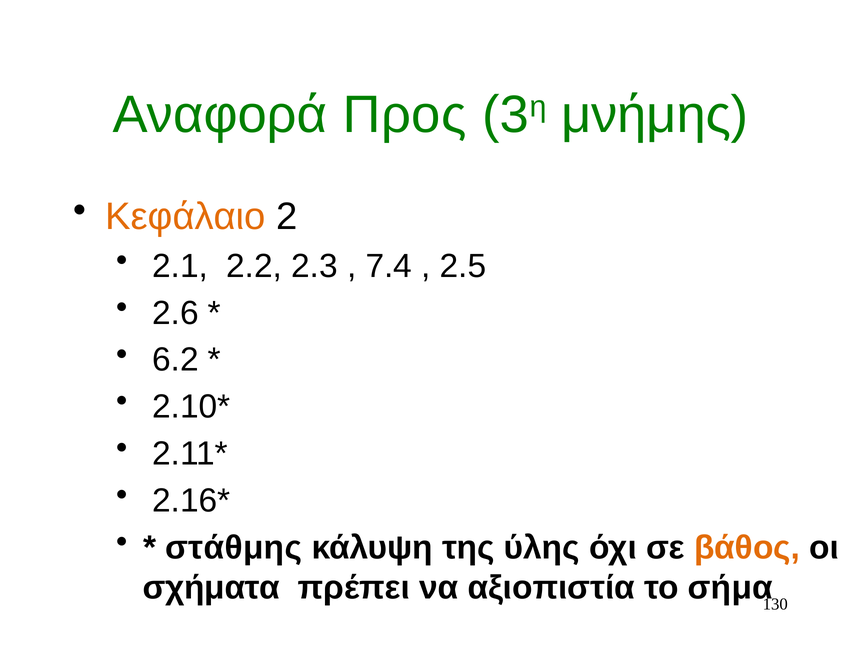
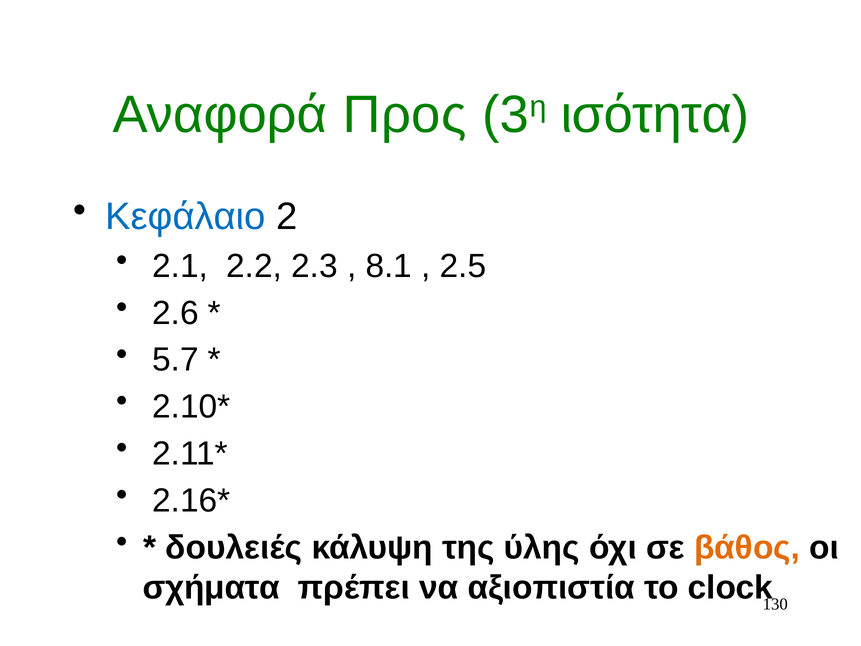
μνήμης: μνήμης -> ισότητα
Κεφάλαιο colour: orange -> blue
7.4: 7.4 -> 8.1
6.2: 6.2 -> 5.7
στάθμης: στάθμης -> δουλειές
σήμα: σήμα -> clock
